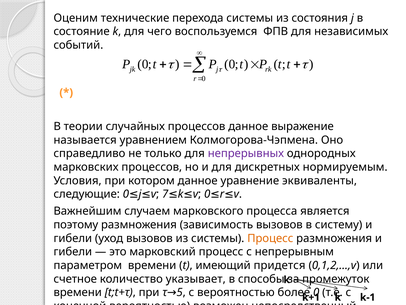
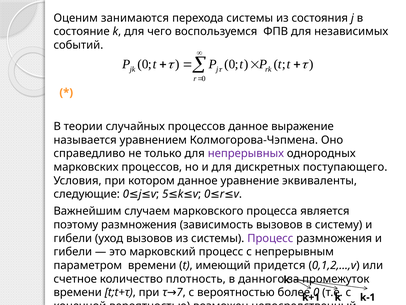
технические: технические -> занимаются
нормируемым: нормируемым -> поступающего
7: 7 -> 5
Процесс at (270, 238) colour: orange -> purple
указывает: указывает -> плотность
способы: способы -> данного
5: 5 -> 7
